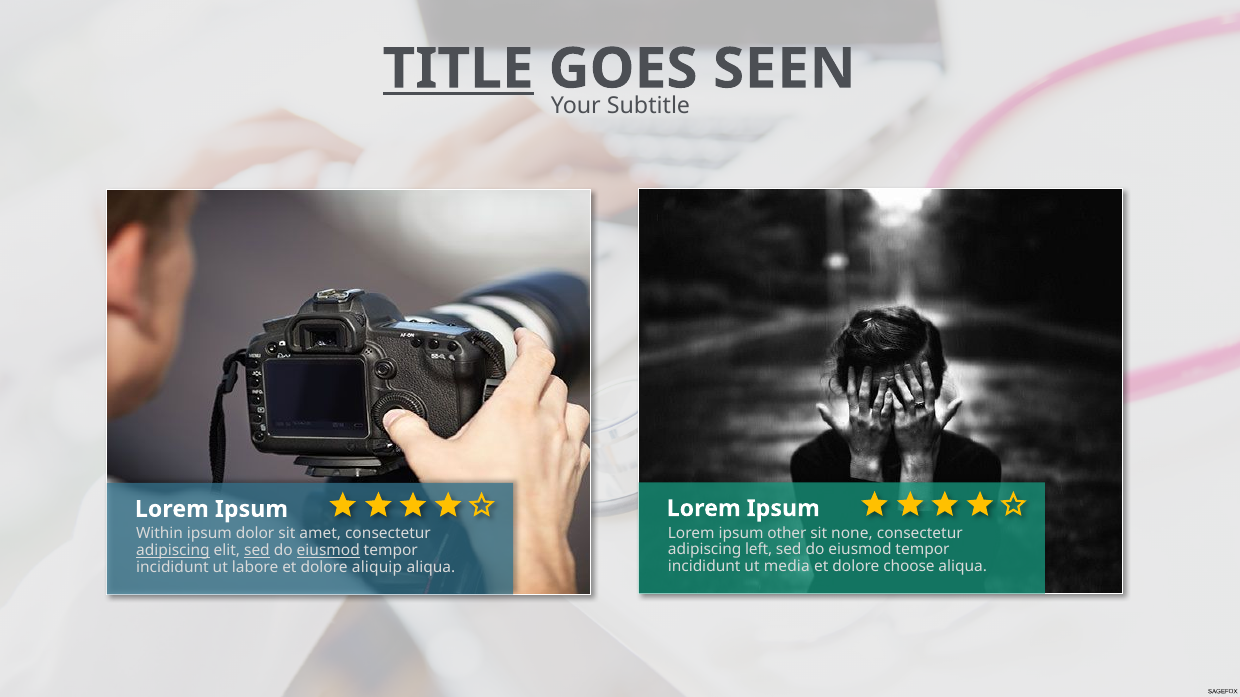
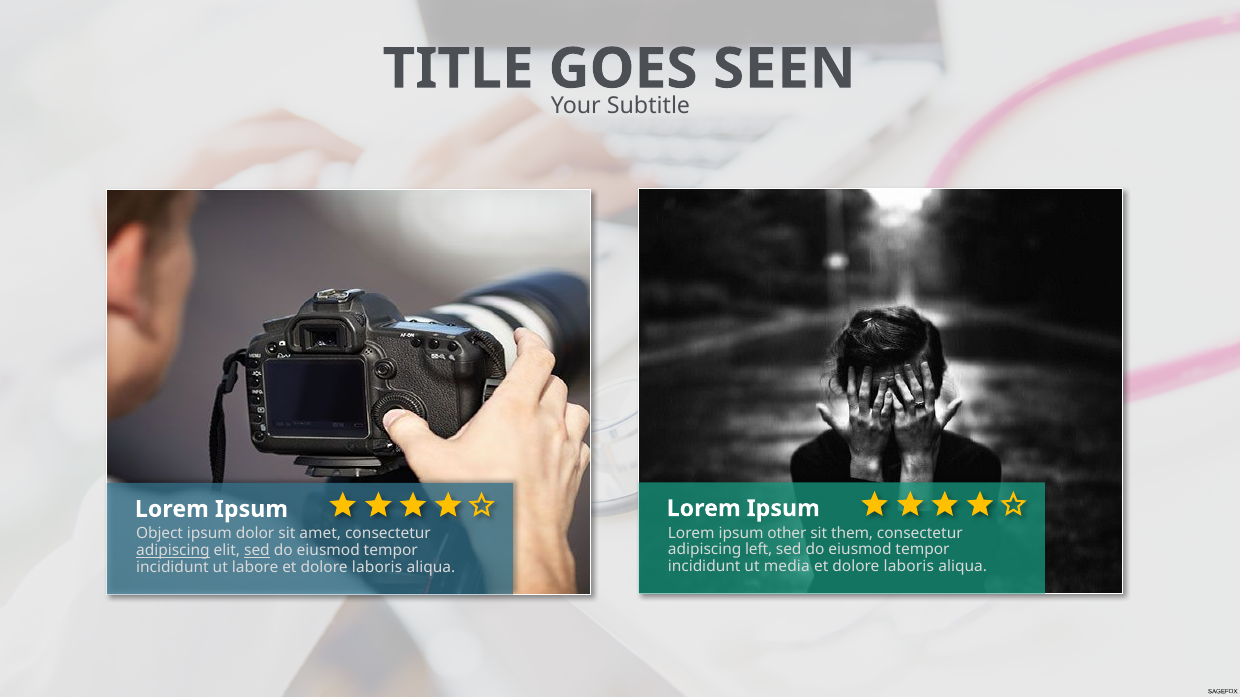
TITLE underline: present -> none
none: none -> them
Within: Within -> Object
eiusmod at (328, 551) underline: present -> none
choose at (909, 567): choose -> laboris
labore et dolore aliquip: aliquip -> laboris
